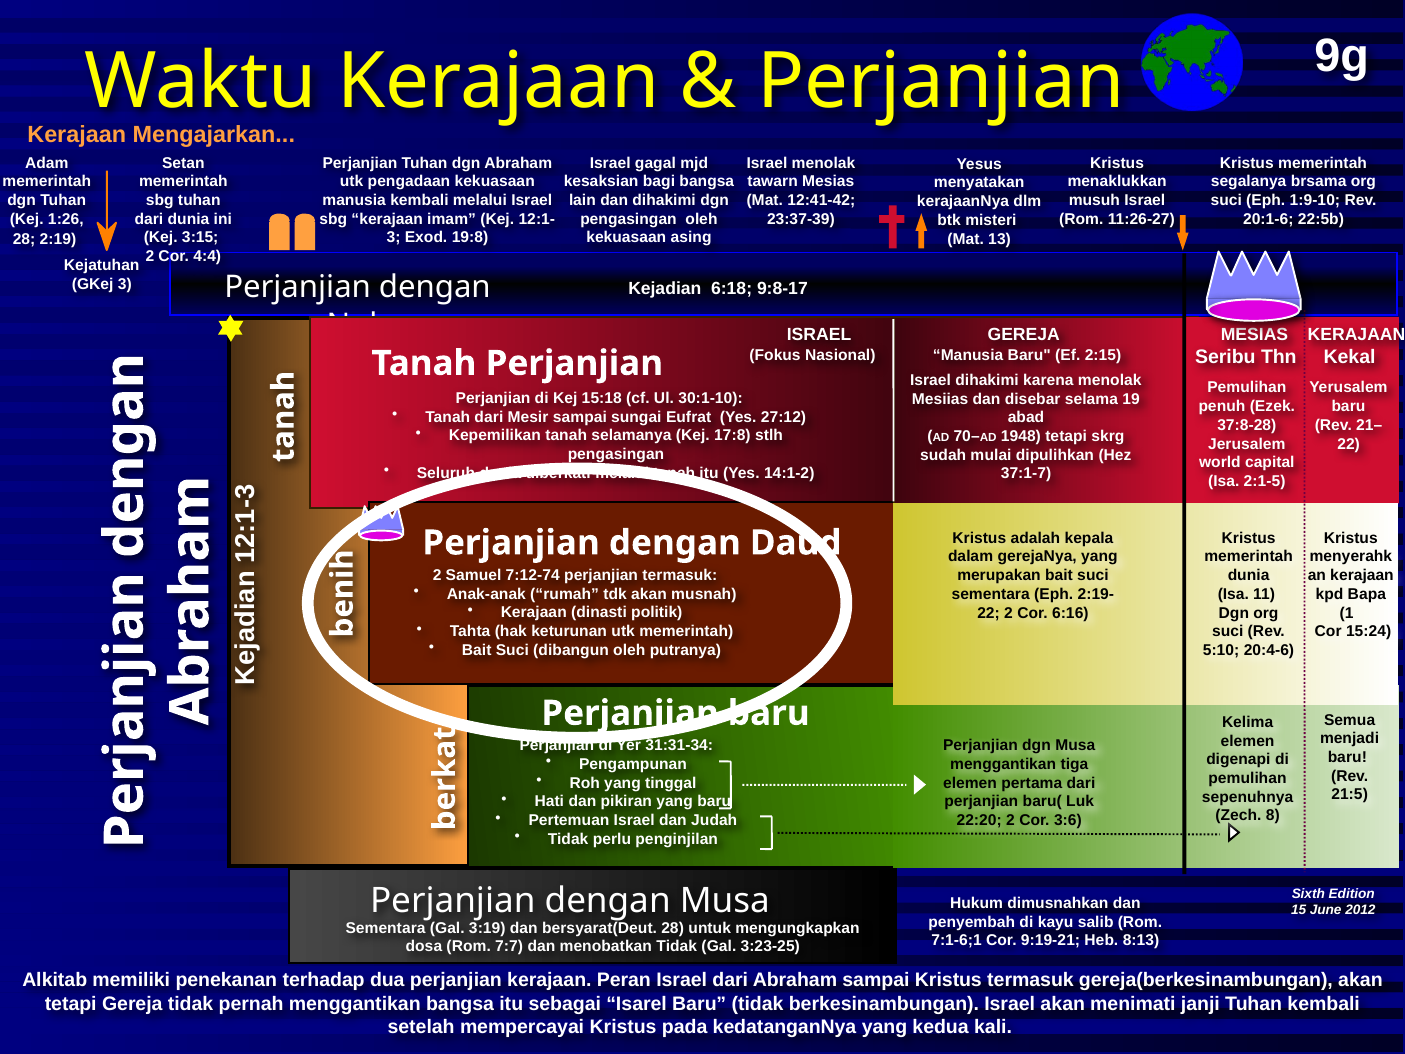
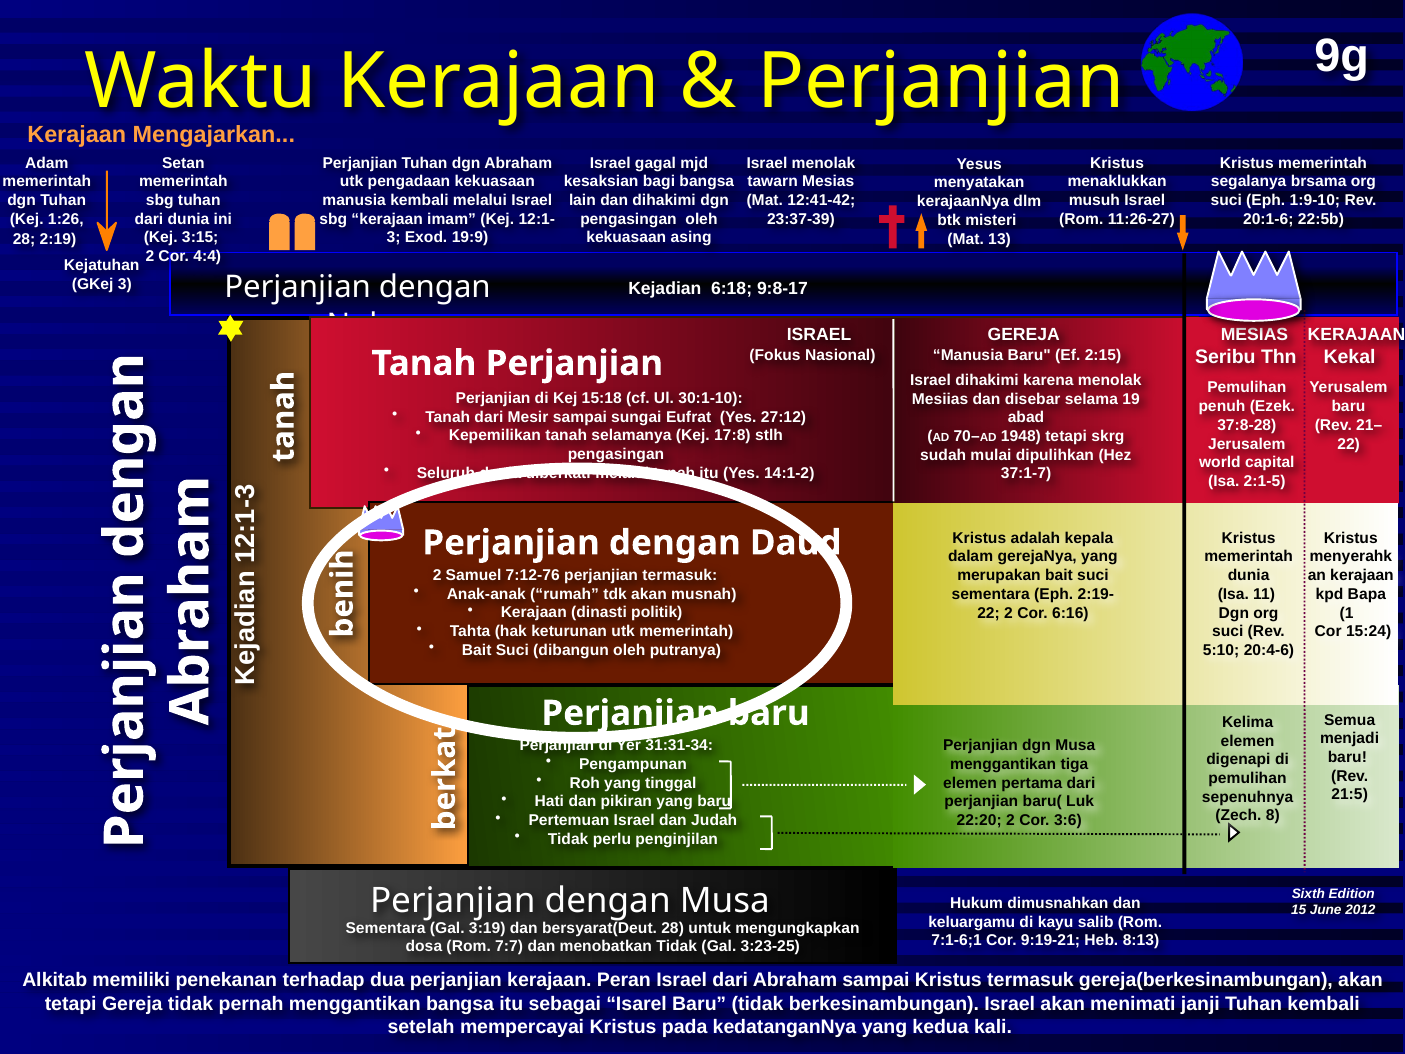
19:8: 19:8 -> 19:9
7:12-74: 7:12-74 -> 7:12-76
penyembah: penyembah -> keluargamu
